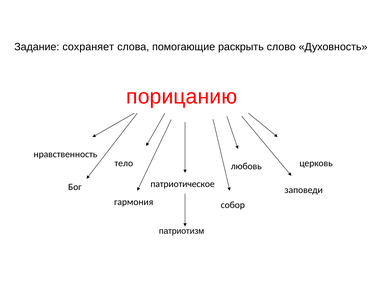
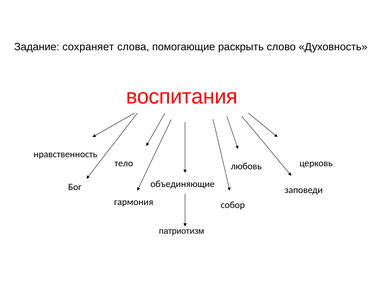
порицанию: порицанию -> воспитания
патриотическое: патриотическое -> объединяющие
